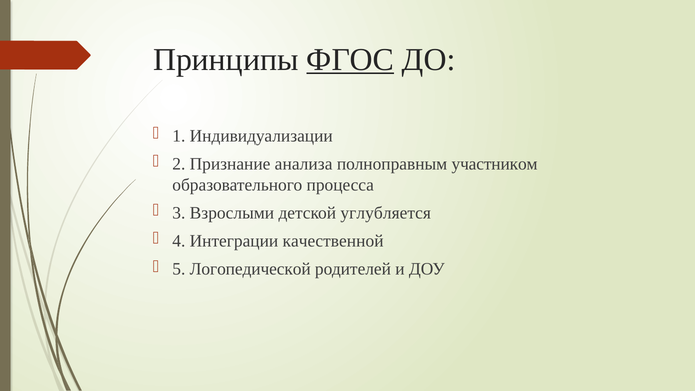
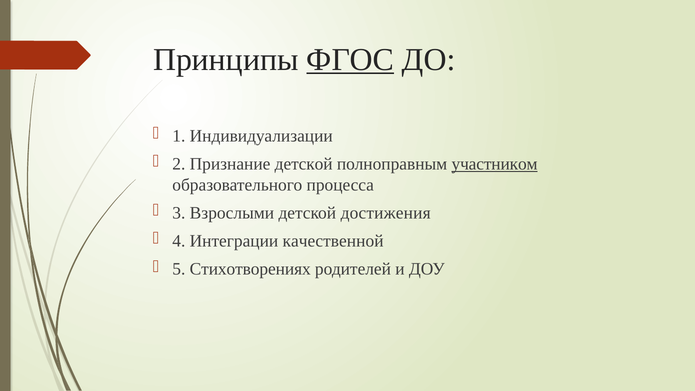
Признание анализа: анализа -> детской
участником underline: none -> present
углубляется: углубляется -> достижения
Логопедической: Логопедической -> Стихотворениях
